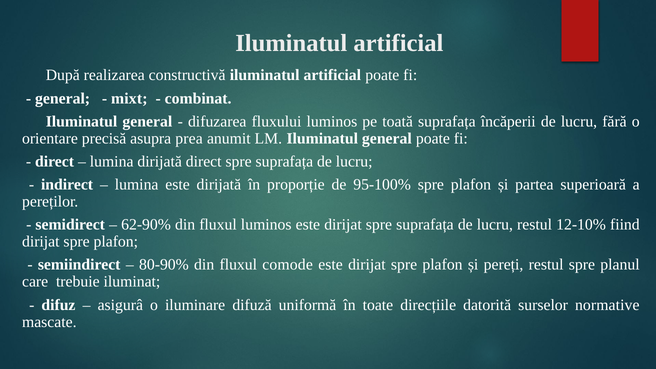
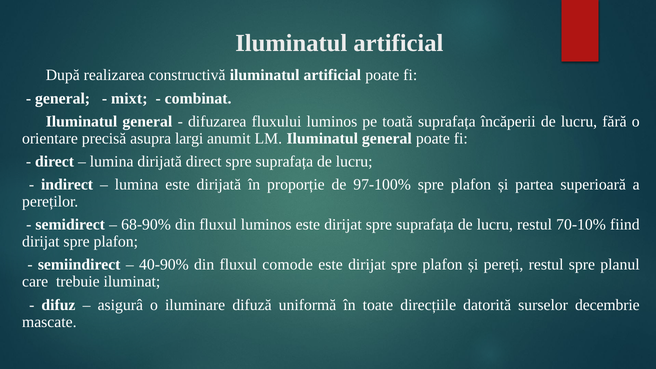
prea: prea -> largi
95-100%: 95-100% -> 97-100%
62-90%: 62-90% -> 68-90%
12-10%: 12-10% -> 70-10%
80-90%: 80-90% -> 40-90%
normative: normative -> decembrie
